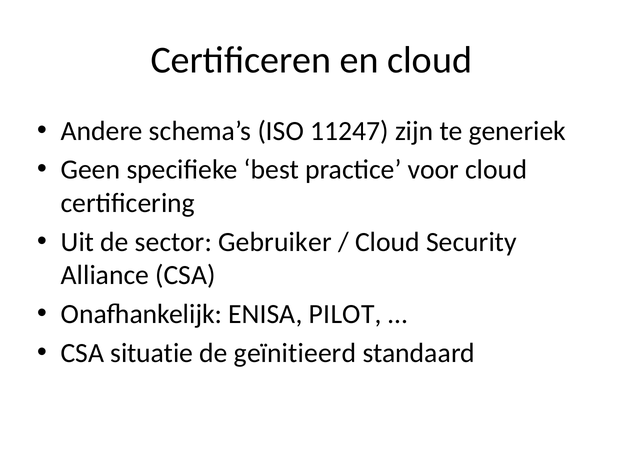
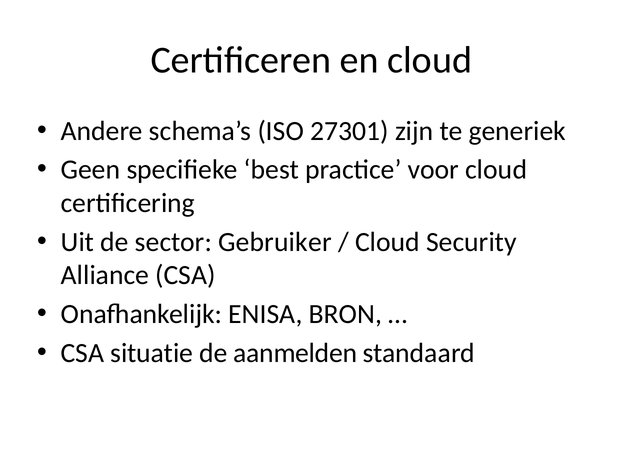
11247: 11247 -> 27301
PILOT: PILOT -> BRON
geïnitieerd: geïnitieerd -> aanmelden
